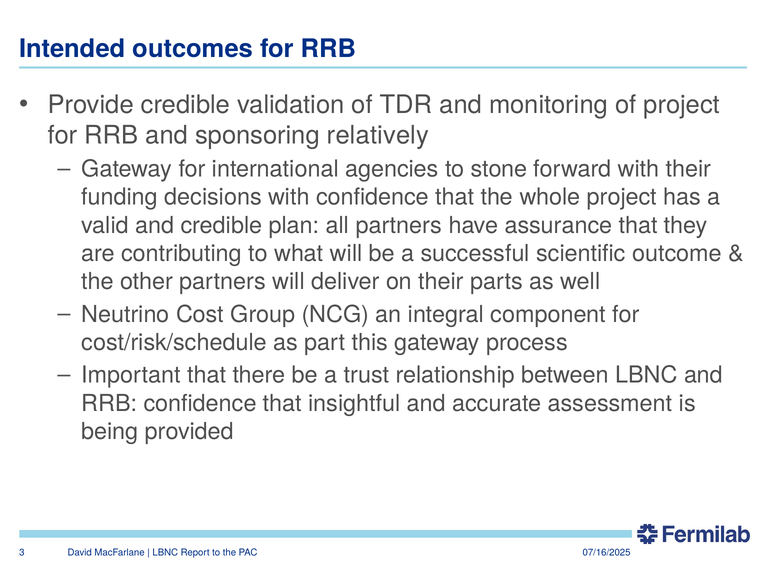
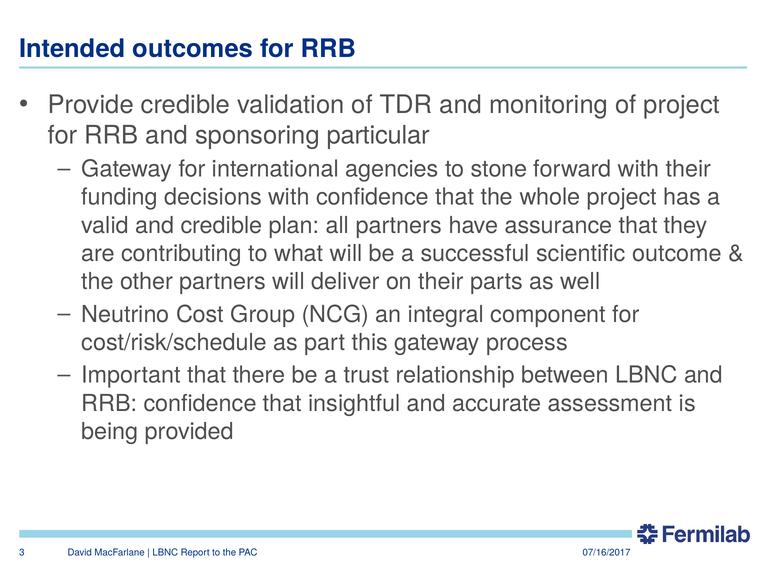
relatively: relatively -> particular
07/16/2025: 07/16/2025 -> 07/16/2017
